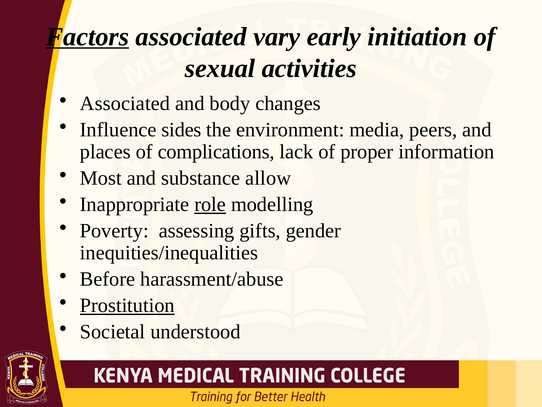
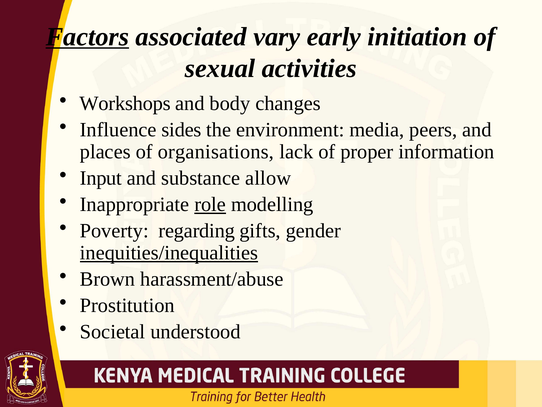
Associated at (125, 103): Associated -> Workshops
complications: complications -> organisations
Most: Most -> Input
assessing: assessing -> regarding
inequities/inequalities underline: none -> present
Before: Before -> Brown
Prostitution underline: present -> none
